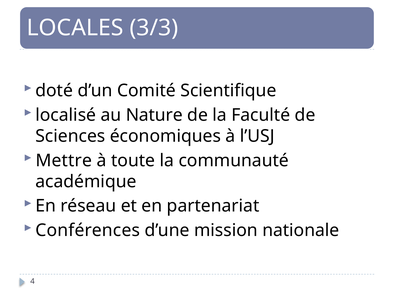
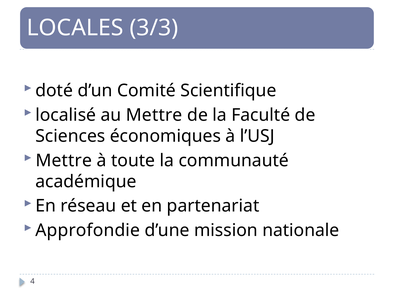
au Nature: Nature -> Mettre
Conférences: Conférences -> Approfondie
